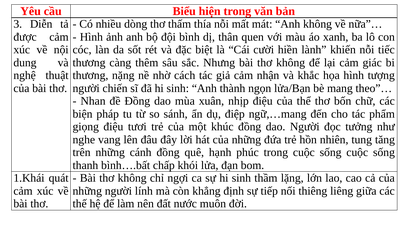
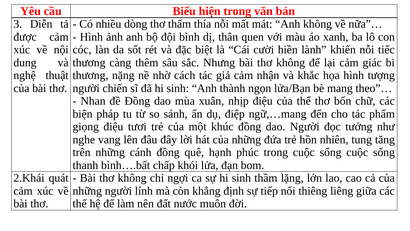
1.Khái: 1.Khái -> 2.Khái
